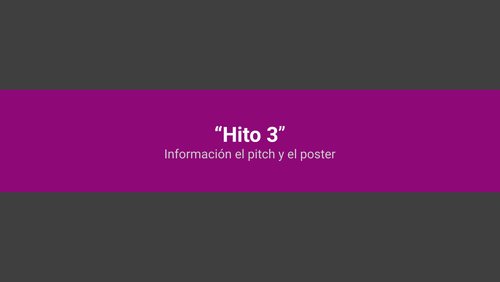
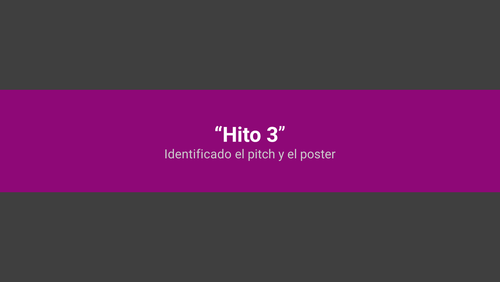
Información: Información -> Identificado
